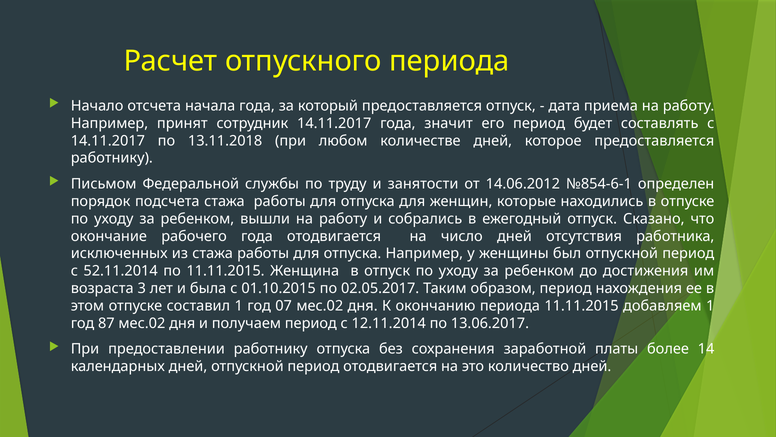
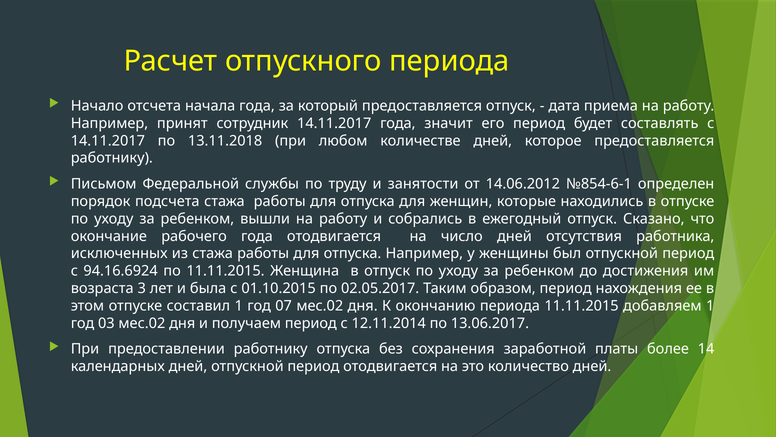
52.11.2014: 52.11.2014 -> 94.16.6924
87: 87 -> 03
